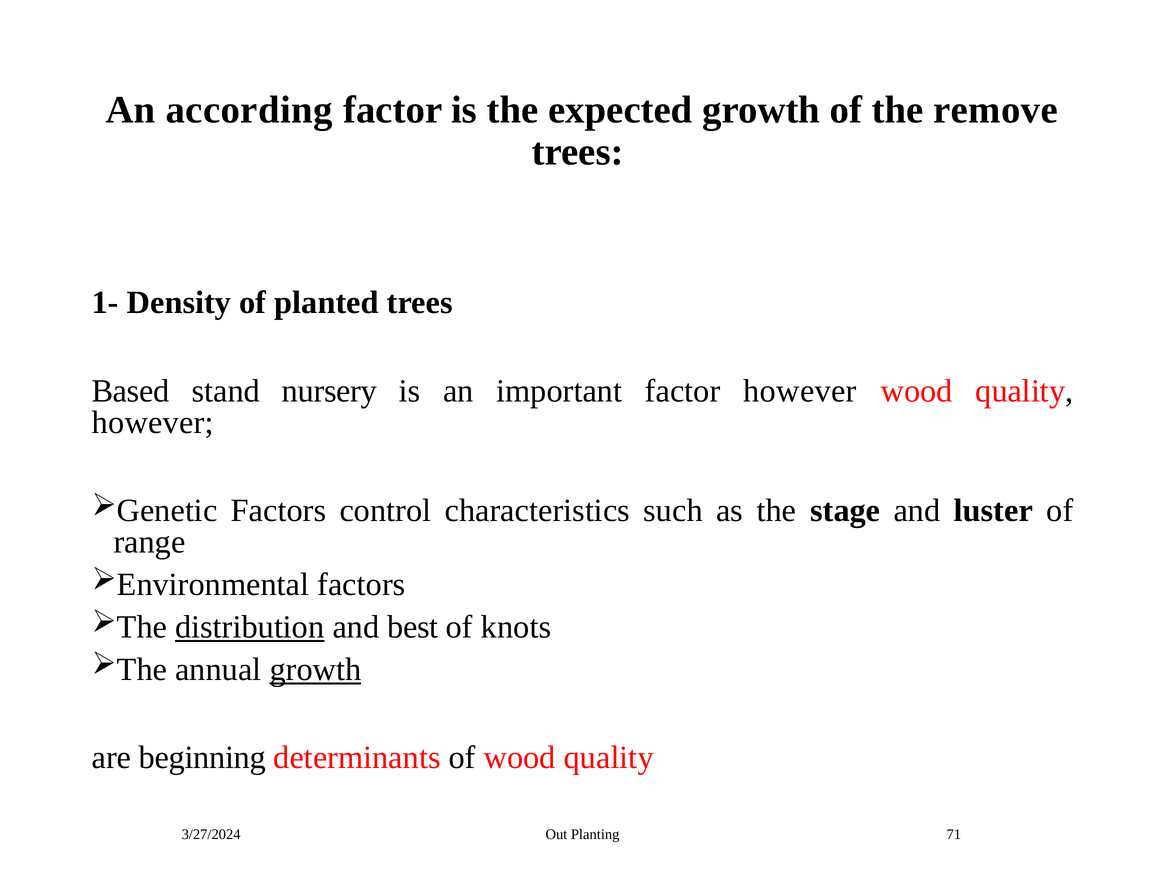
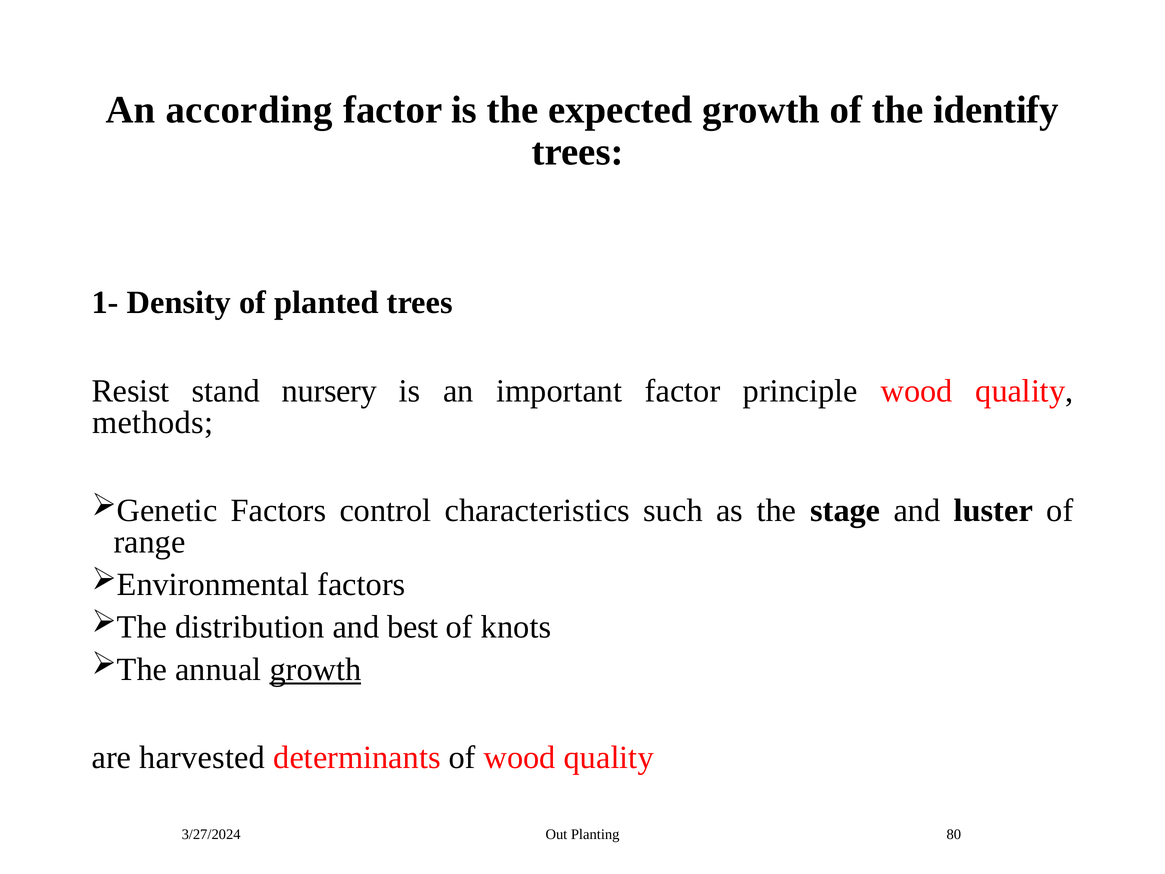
remove: remove -> identify
Based: Based -> Resist
factor however: however -> principle
however at (153, 422): however -> methods
distribution underline: present -> none
beginning: beginning -> harvested
71: 71 -> 80
